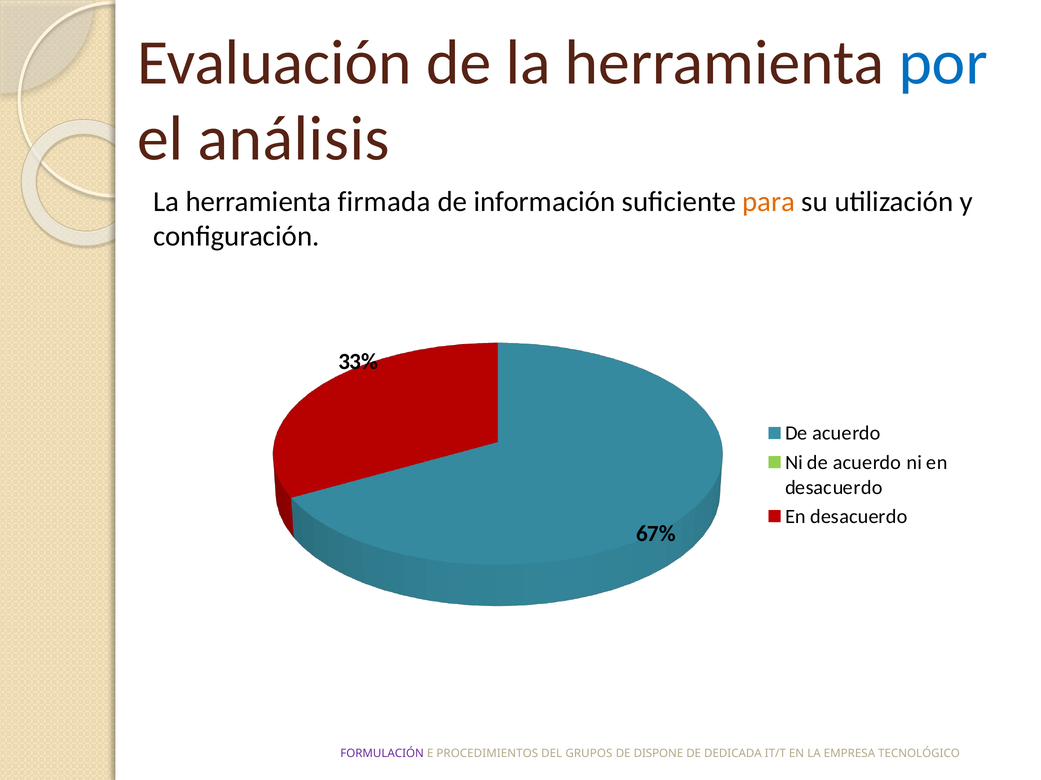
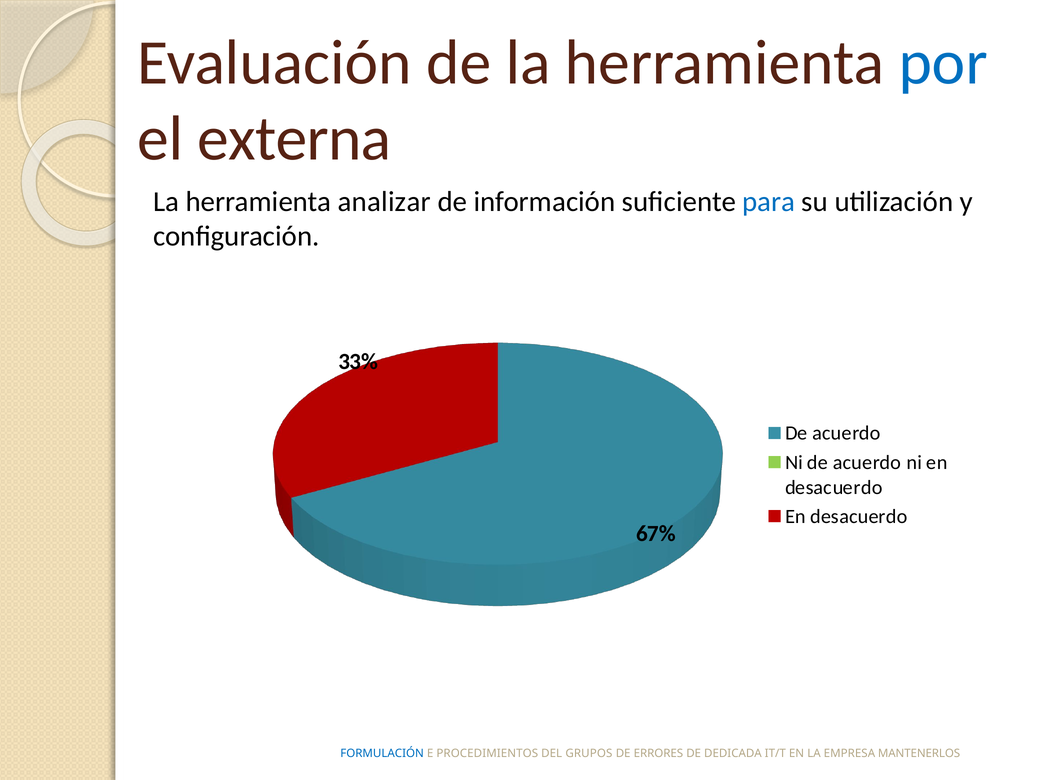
análisis: análisis -> externa
firmada: firmada -> analizar
para colour: orange -> blue
FORMULACIÓN colour: purple -> blue
DISPONE: DISPONE -> ERRORES
TECNOLÓGICO: TECNOLÓGICO -> MANTENERLOS
